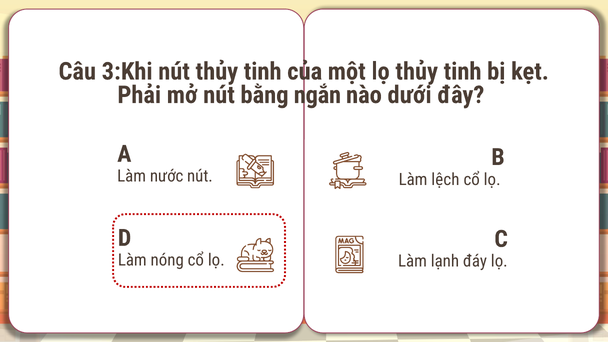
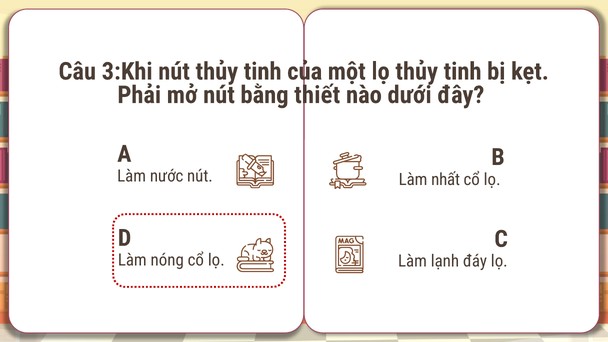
ngắn: ngắn -> thiết
lệch: lệch -> nhất
